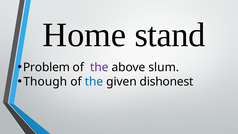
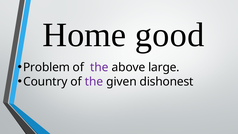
stand: stand -> good
slum: slum -> large
Though: Though -> Country
the at (94, 82) colour: blue -> purple
